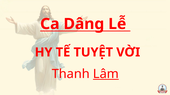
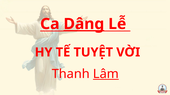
Dâng underline: none -> present
